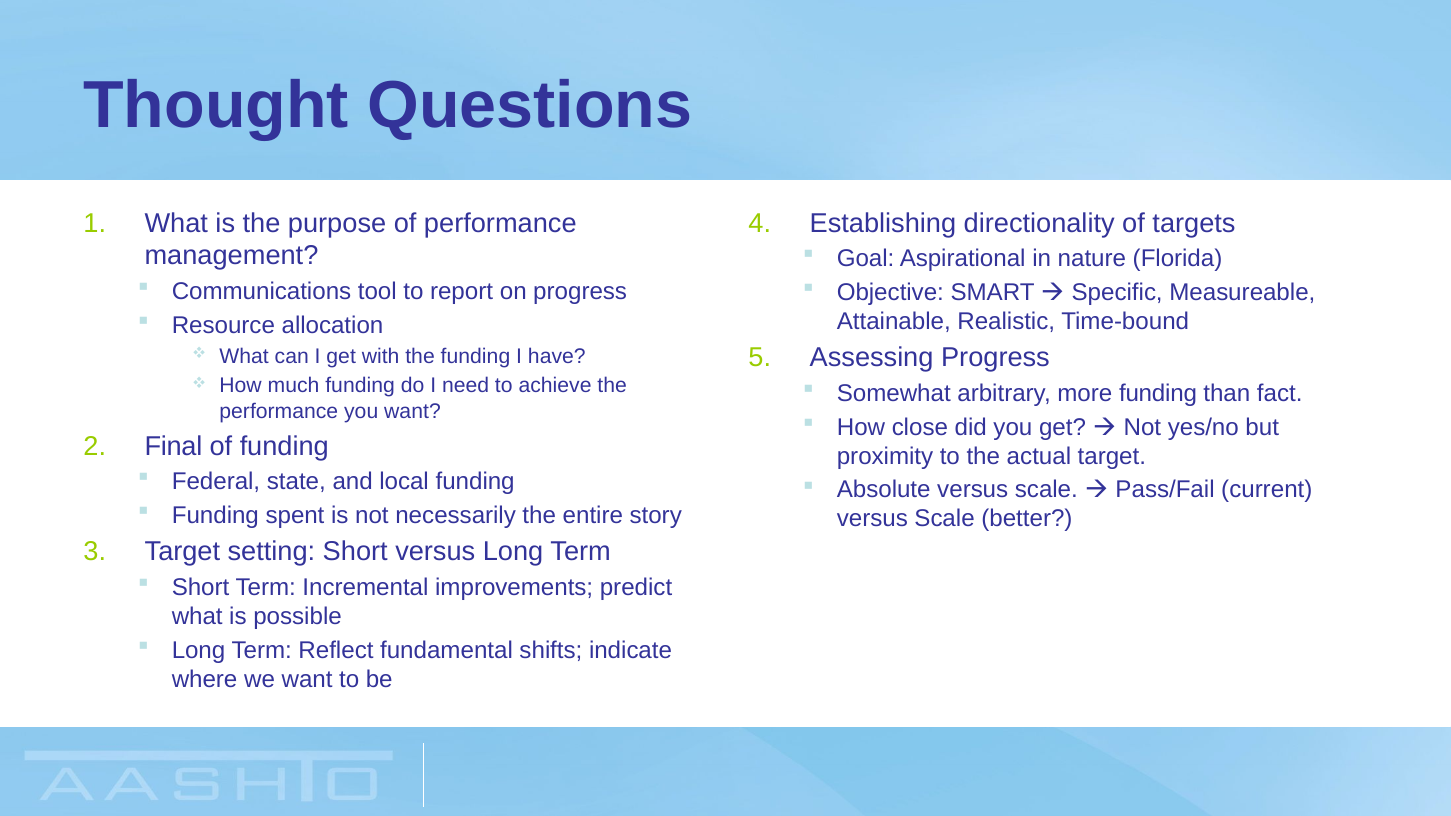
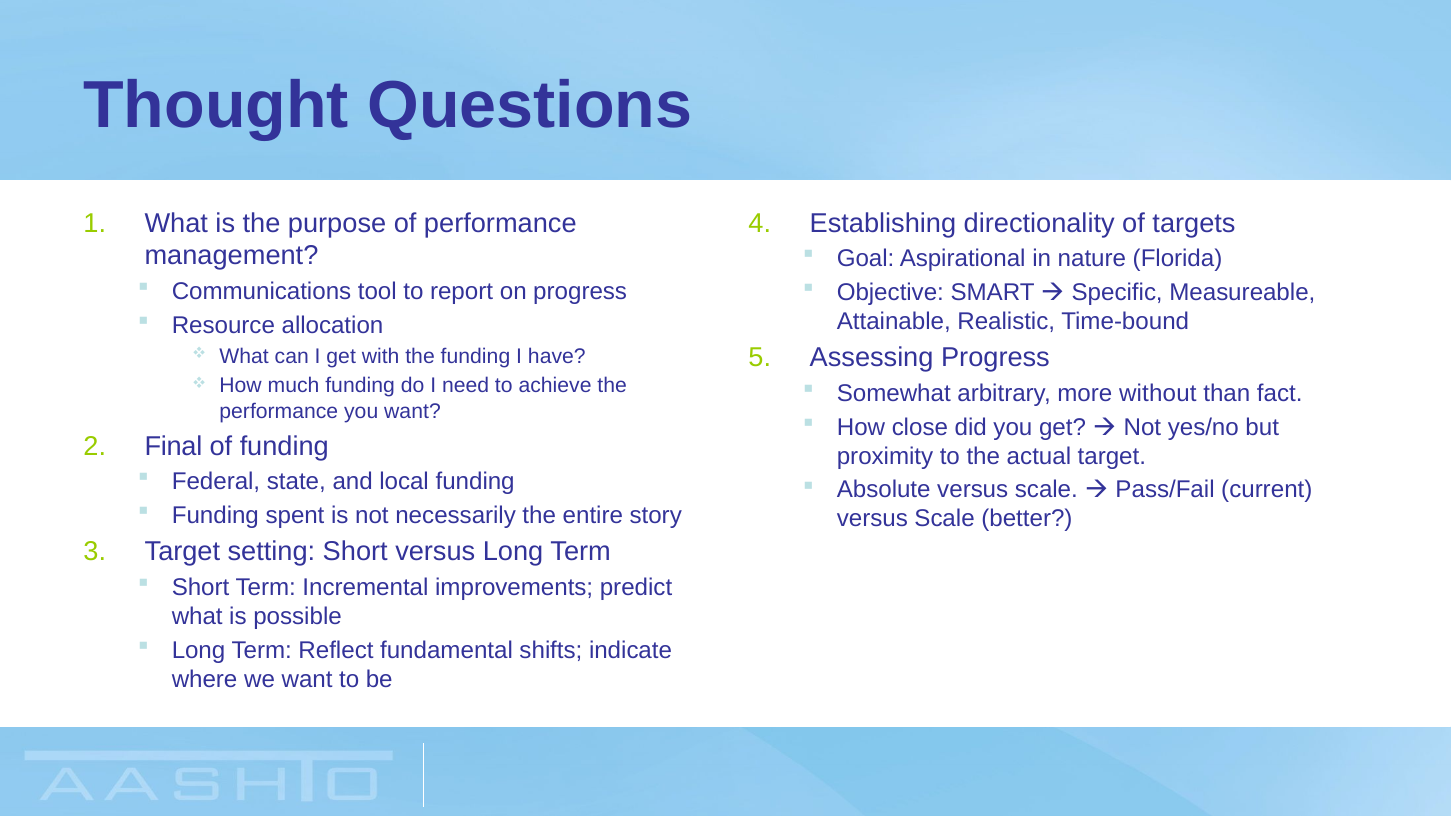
more funding: funding -> without
